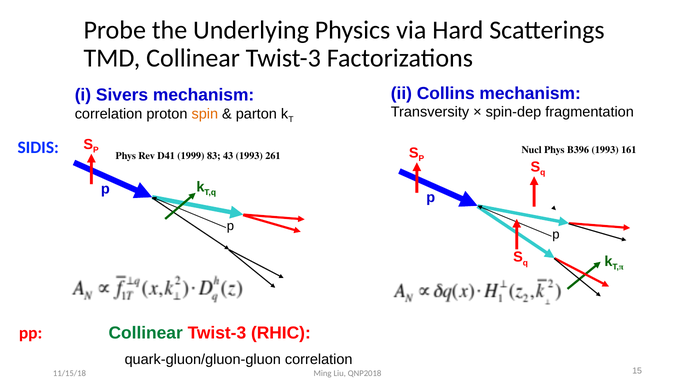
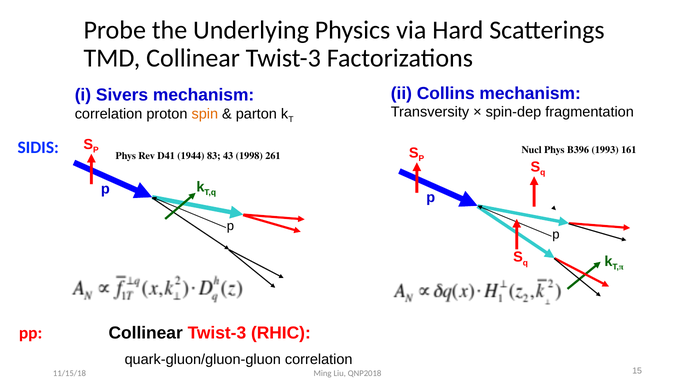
1999: 1999 -> 1944
43 1993: 1993 -> 1998
Collinear at (146, 333) colour: green -> black
